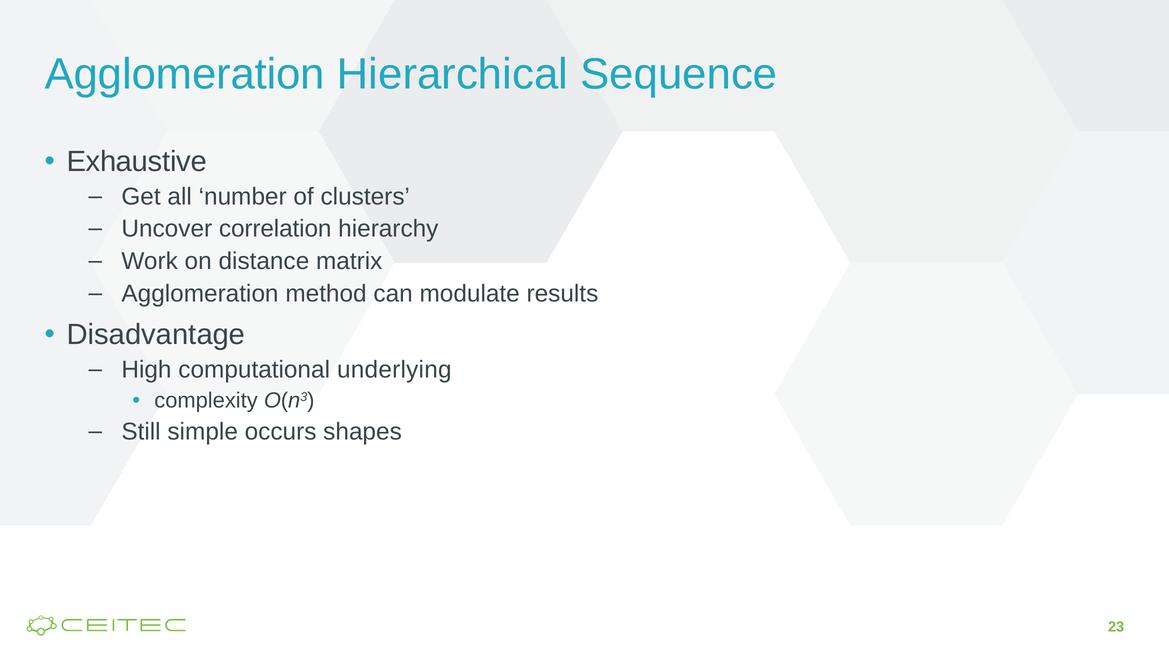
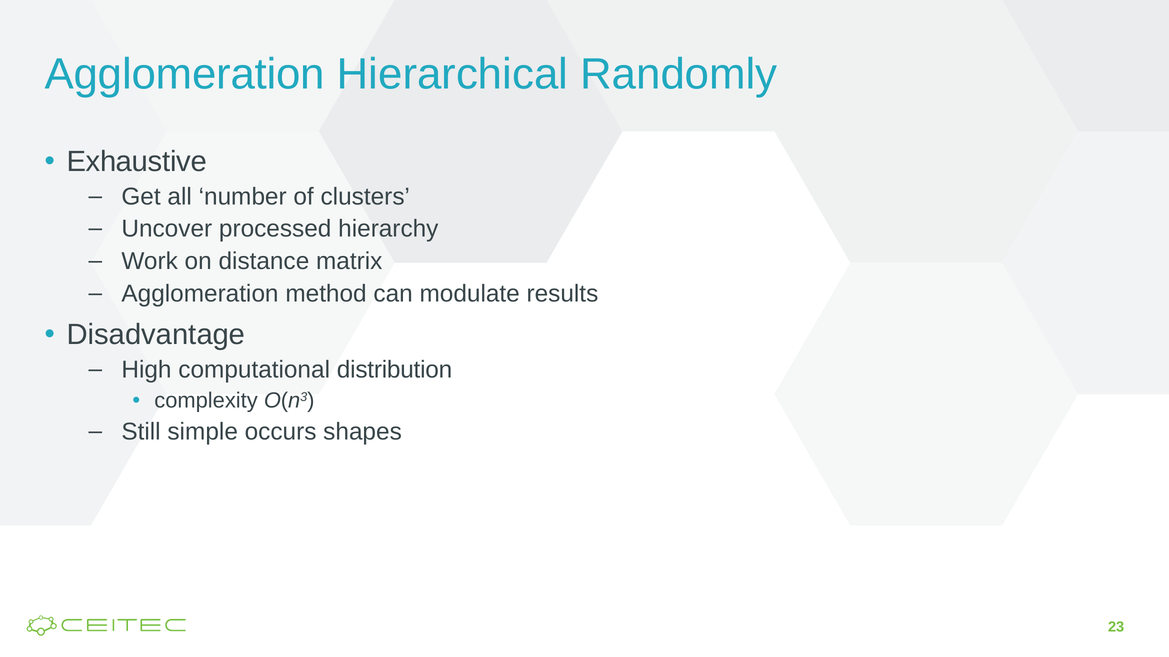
Sequence: Sequence -> Randomly
correlation: correlation -> processed
underlying: underlying -> distribution
